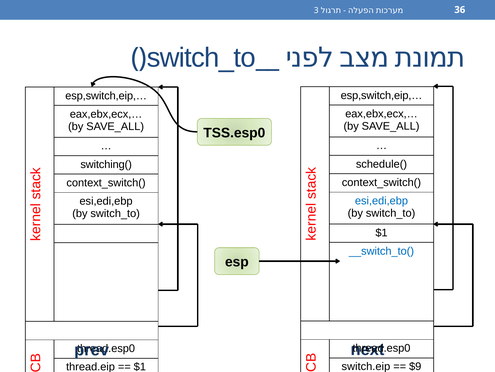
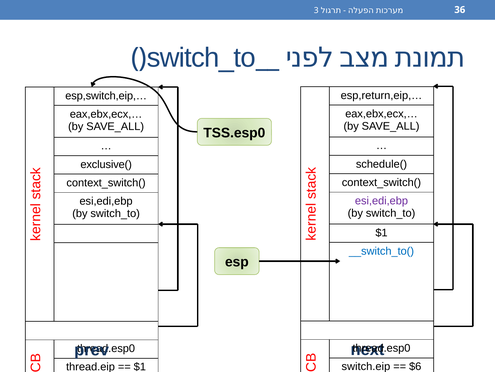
esp,switch,eip,… at (382, 95): esp,switch,eip,… -> esp,return,eip,…
switching(: switching( -> exclusive(
esi,edi,ebp at (381, 201) colour: blue -> purple
$9: $9 -> $6
